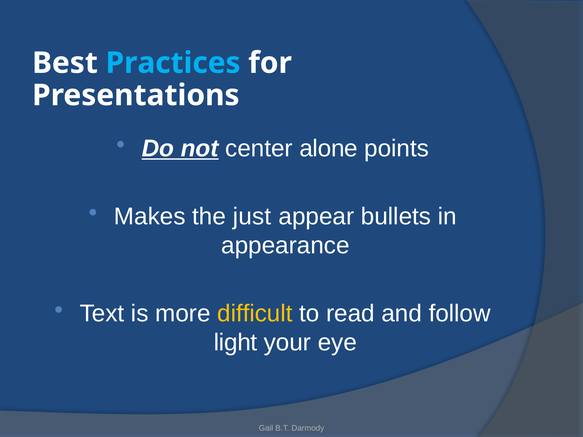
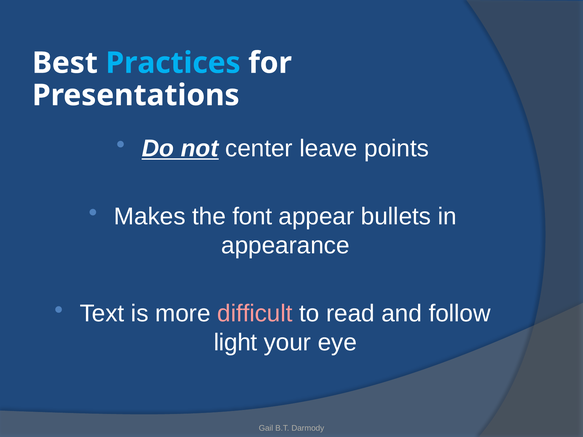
alone: alone -> leave
just: just -> font
difficult colour: yellow -> pink
